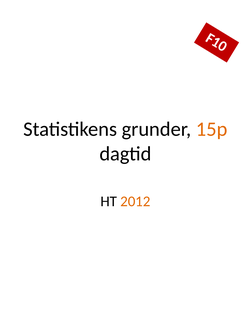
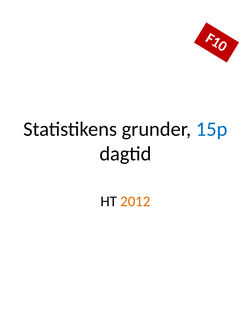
15p colour: orange -> blue
